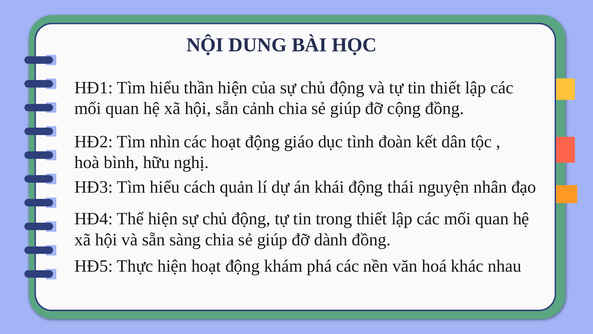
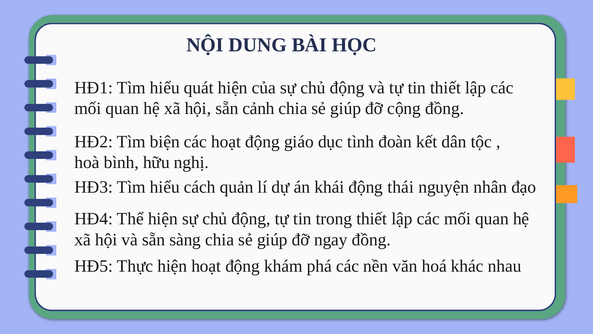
thần: thần -> quát
nhìn: nhìn -> biện
dành: dành -> ngay
